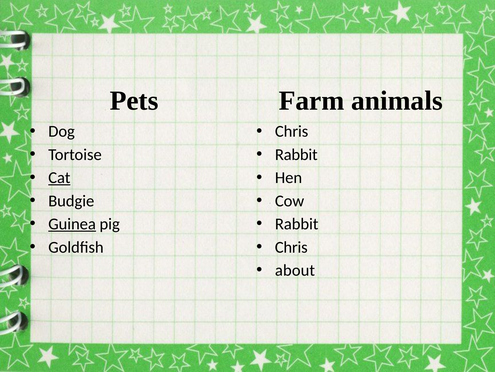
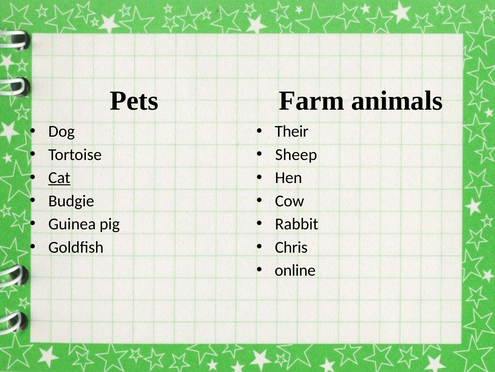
Chris at (292, 131): Chris -> Their
Rabbit at (296, 154): Rabbit -> Sheep
Guinea underline: present -> none
about: about -> online
